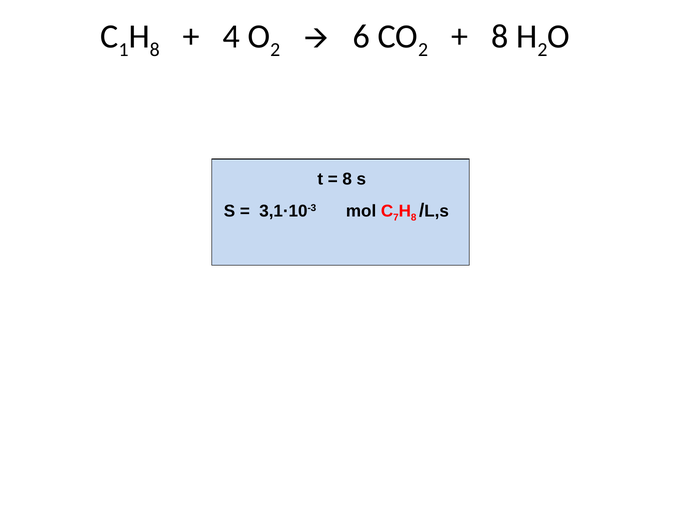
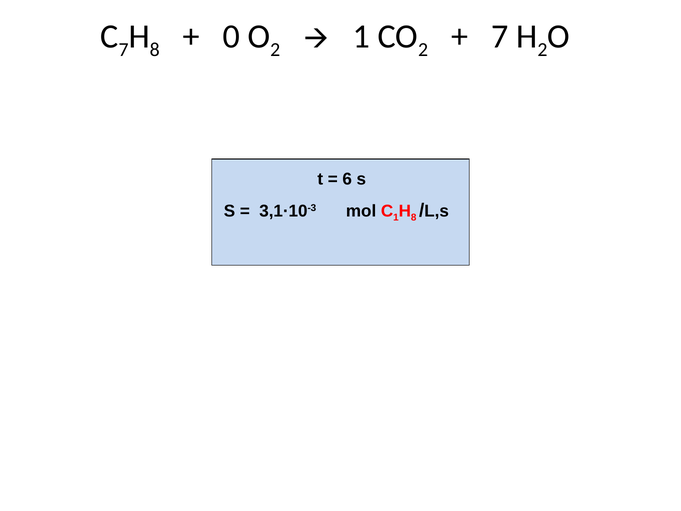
1 at (124, 50): 1 -> 7
4: 4 -> 0
6 at (361, 36): 6 -> 1
8 at (500, 36): 8 -> 7
8 at (347, 179): 8 -> 6
7 at (396, 218): 7 -> 1
